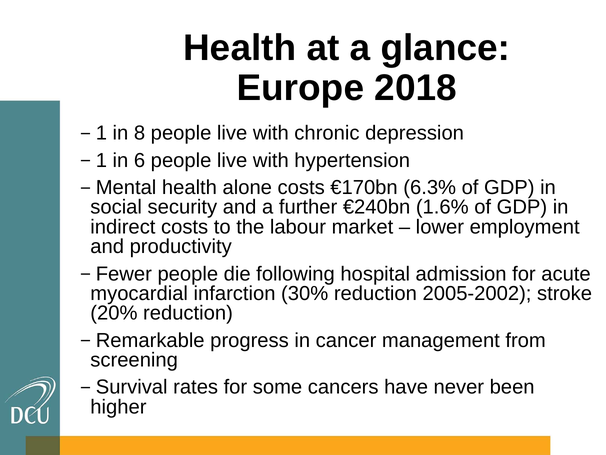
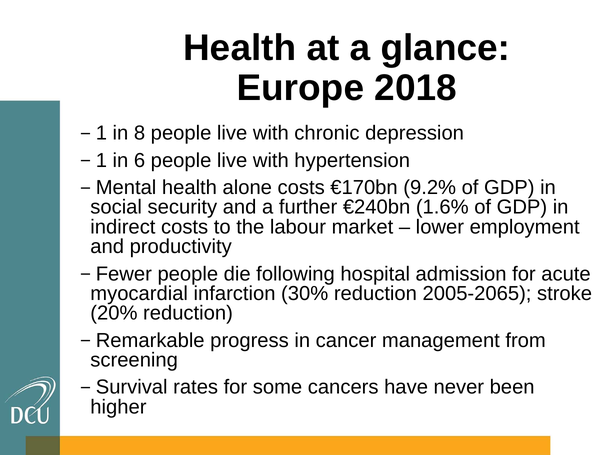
6.3%: 6.3% -> 9.2%
2005-2002: 2005-2002 -> 2005-2065
